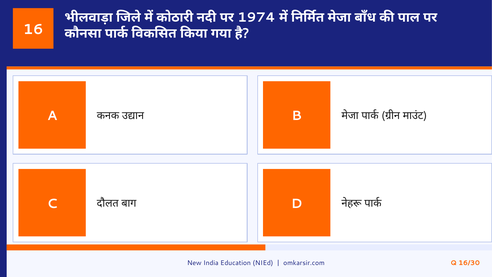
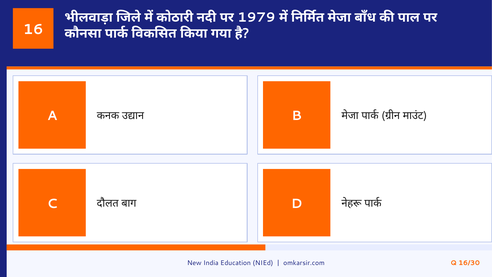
1974: 1974 -> 1979
